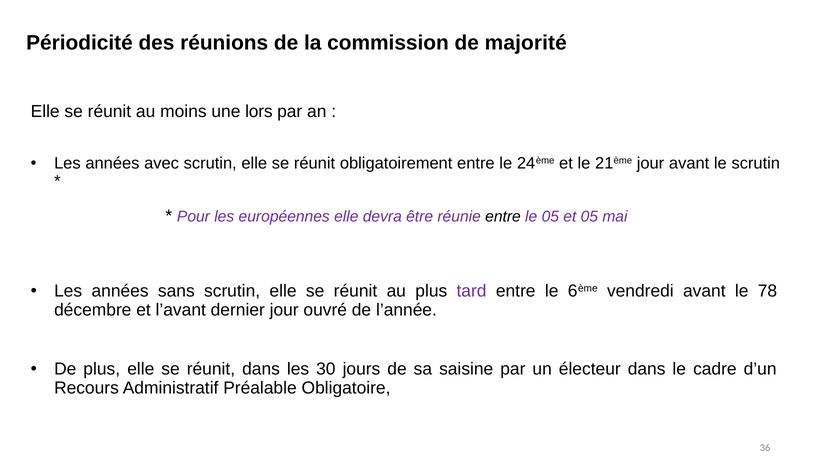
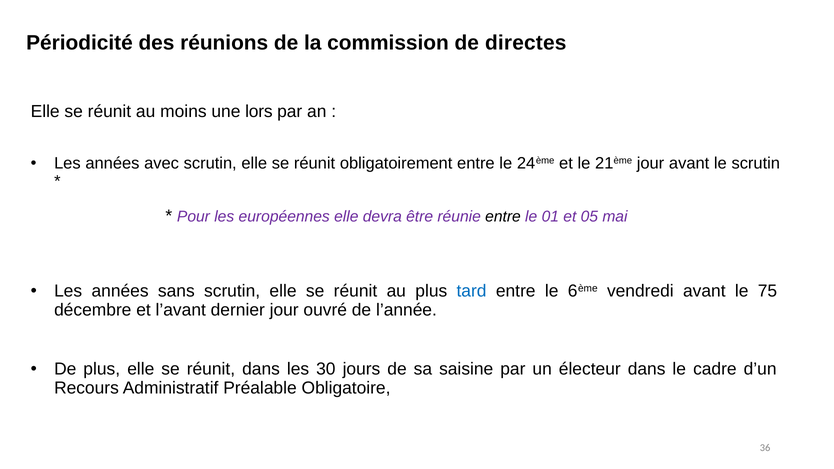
majorité: majorité -> directes
le 05: 05 -> 01
tard colour: purple -> blue
78: 78 -> 75
